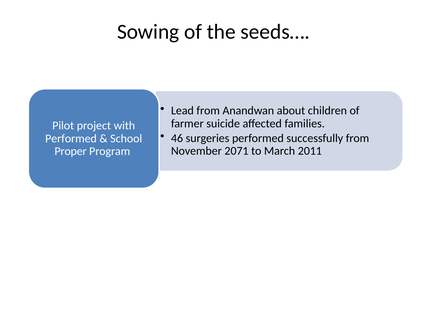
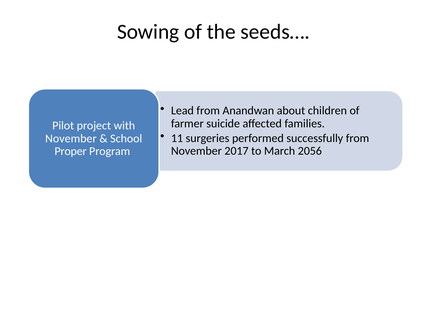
46: 46 -> 11
Performed at (71, 139): Performed -> November
2071: 2071 -> 2017
2011: 2011 -> 2056
